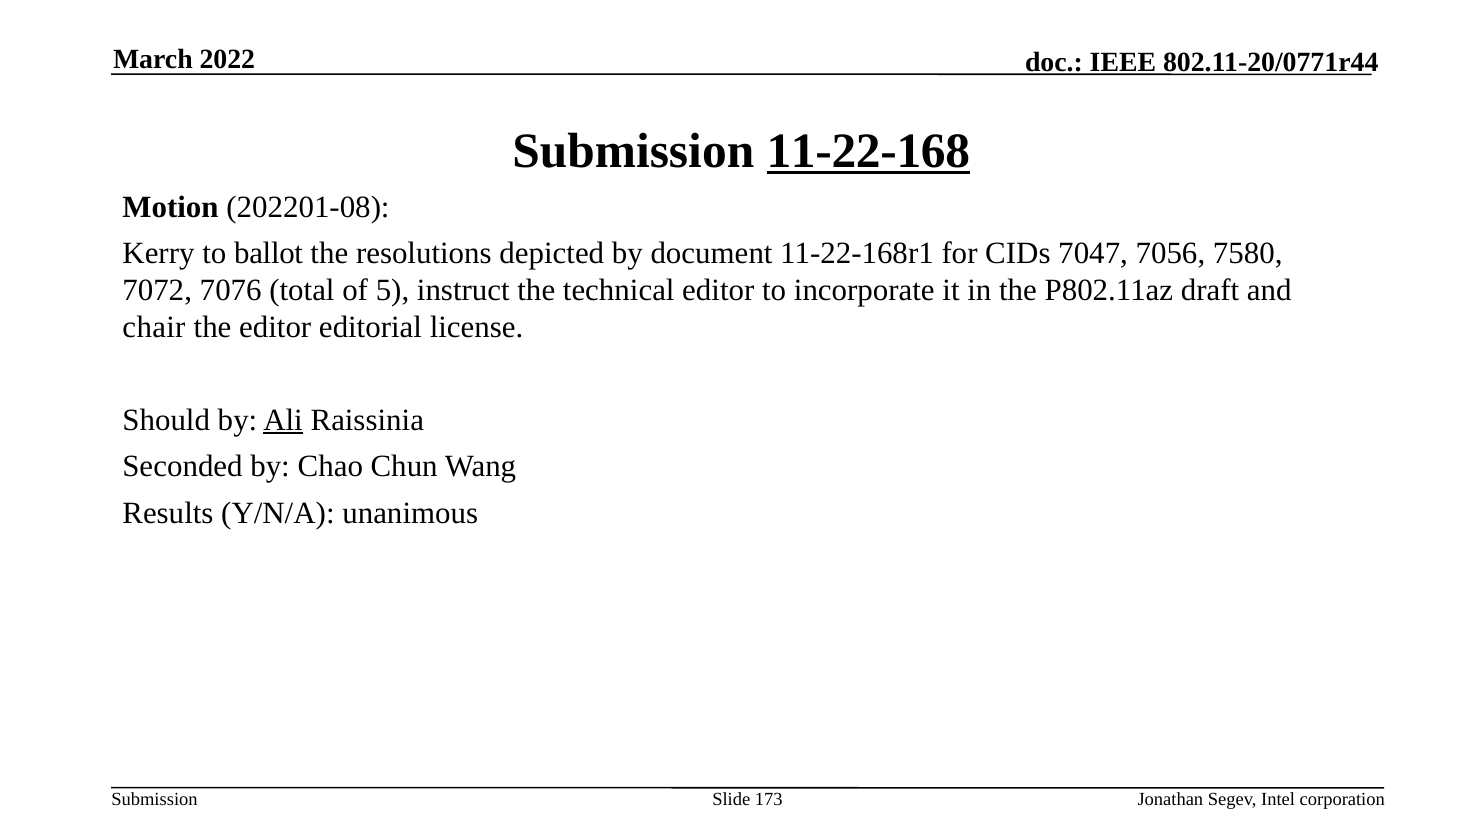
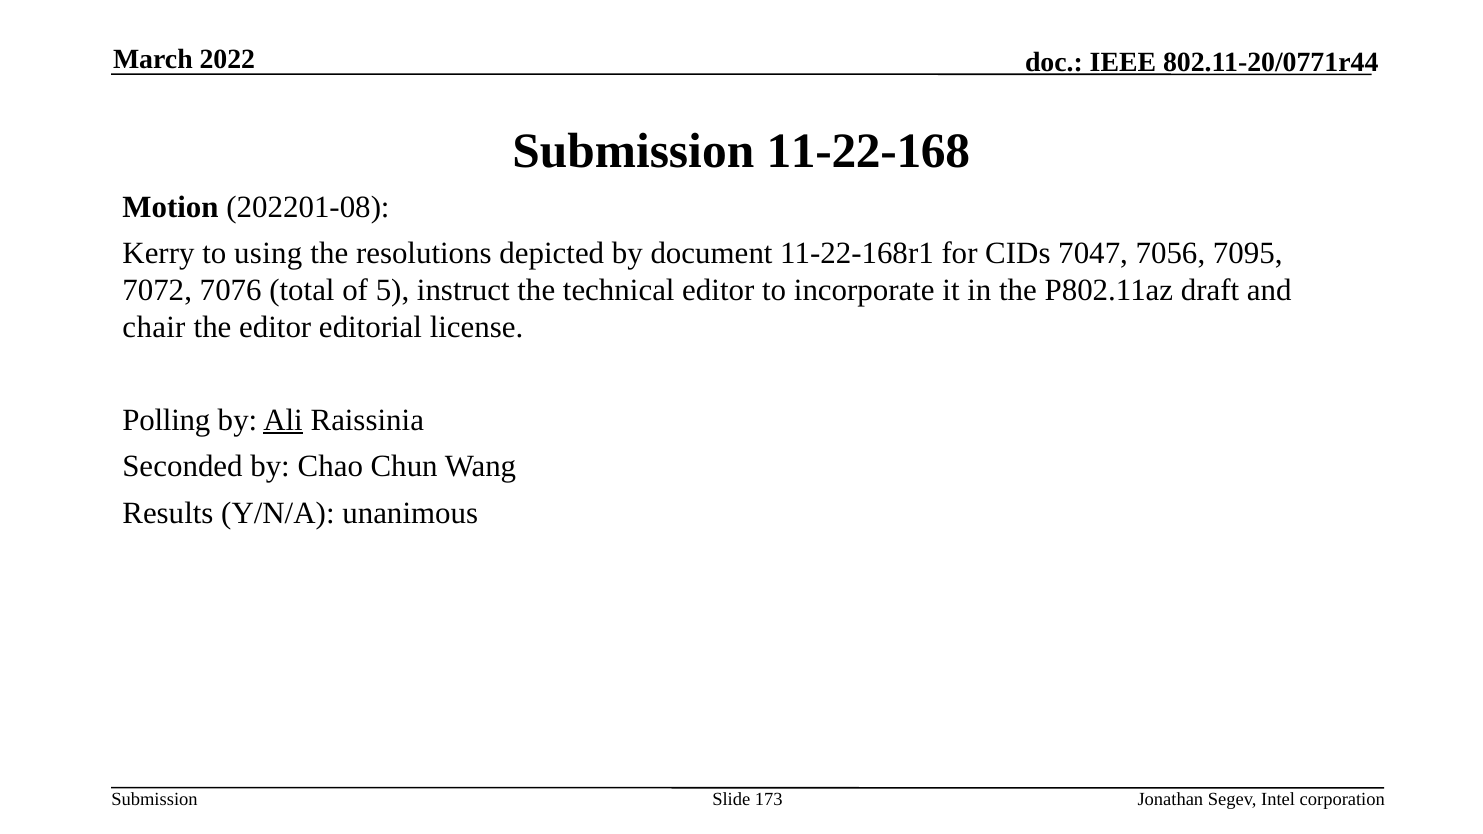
11-22-168 underline: present -> none
ballot: ballot -> using
7580: 7580 -> 7095
Should: Should -> Polling
